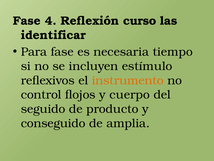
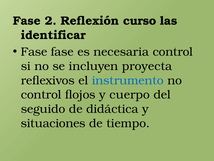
4: 4 -> 2
Para at (34, 52): Para -> Fase
necesaria tiempo: tiempo -> control
estímulo: estímulo -> proyecta
instrumento colour: orange -> blue
producto: producto -> didáctica
conseguido: conseguido -> situaciones
amplia: amplia -> tiempo
